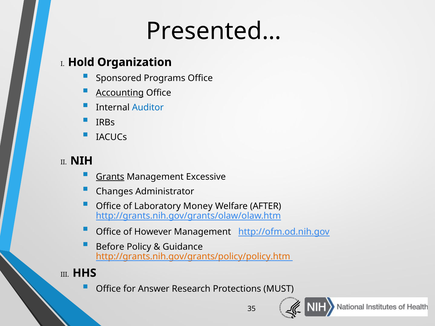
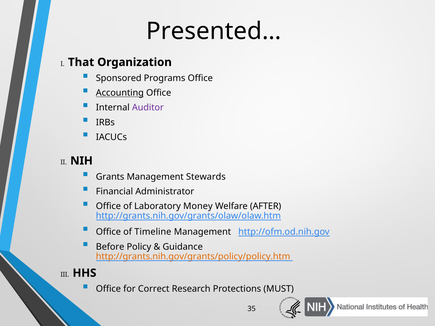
Hold: Hold -> That
Auditor colour: blue -> purple
Grants underline: present -> none
Excessive: Excessive -> Stewards
Changes: Changes -> Financial
However: However -> Timeline
Answer: Answer -> Correct
